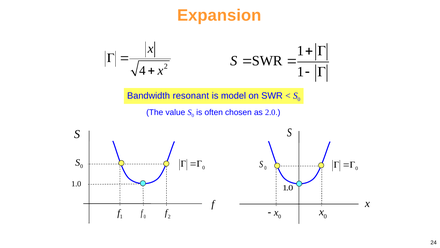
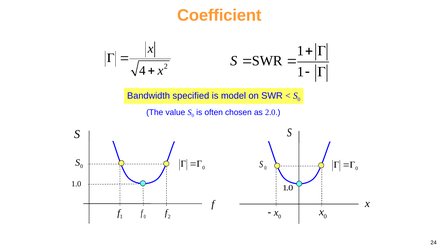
Expansion: Expansion -> Coefficient
resonant: resonant -> specified
